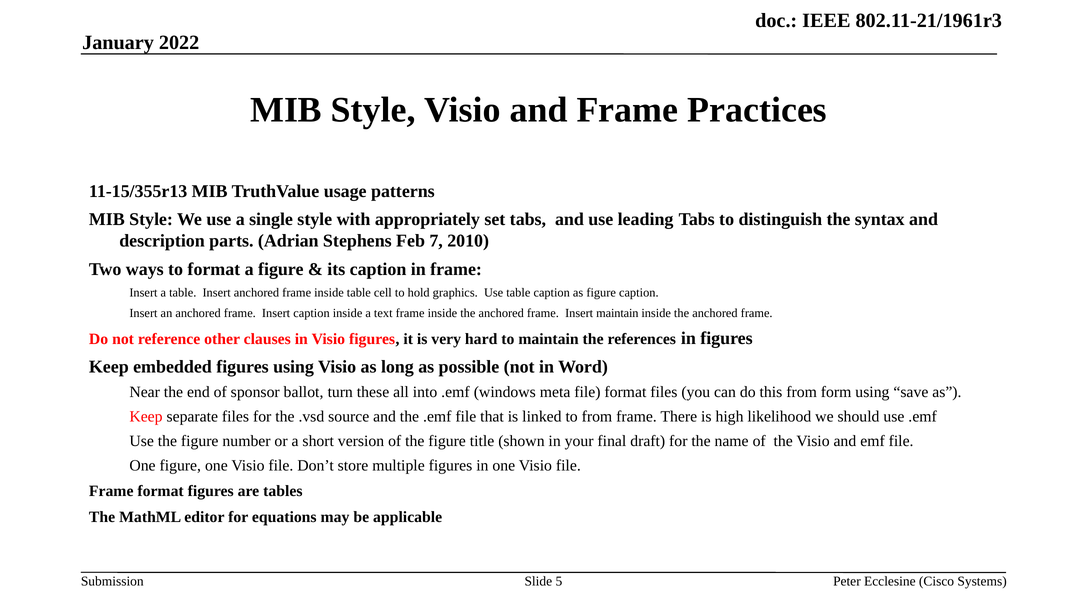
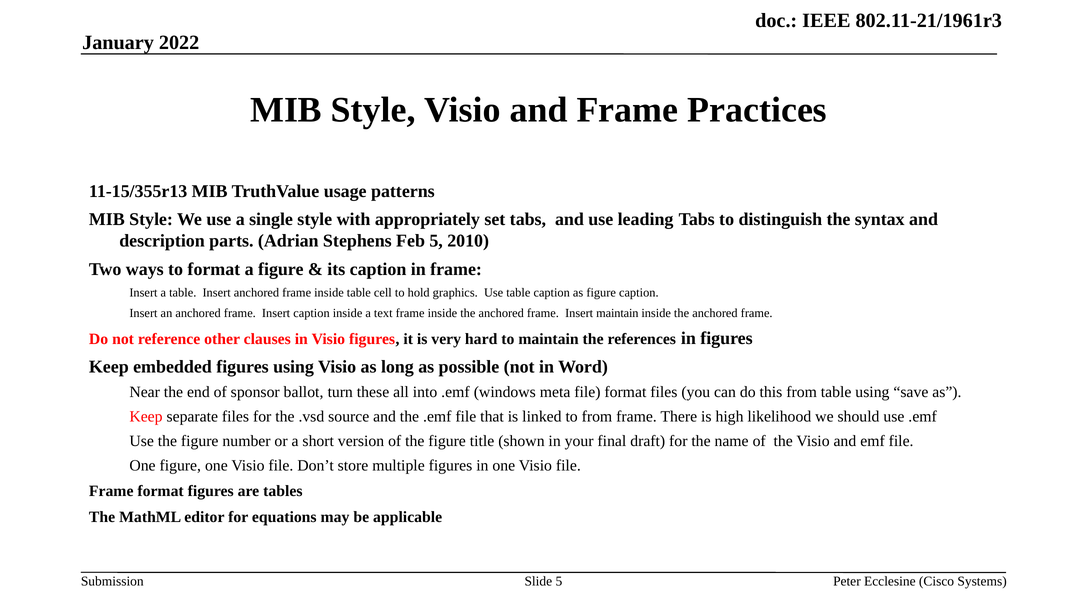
Feb 7: 7 -> 5
from form: form -> table
